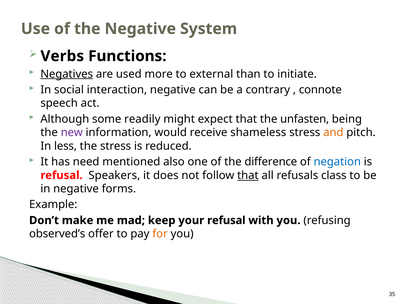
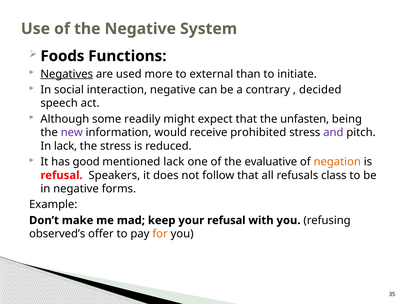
Verbs: Verbs -> Foods
connote: connote -> decided
shameless: shameless -> prohibited
and colour: orange -> purple
In less: less -> lack
need: need -> good
mentioned also: also -> lack
difference: difference -> evaluative
negation colour: blue -> orange
that at (248, 175) underline: present -> none
